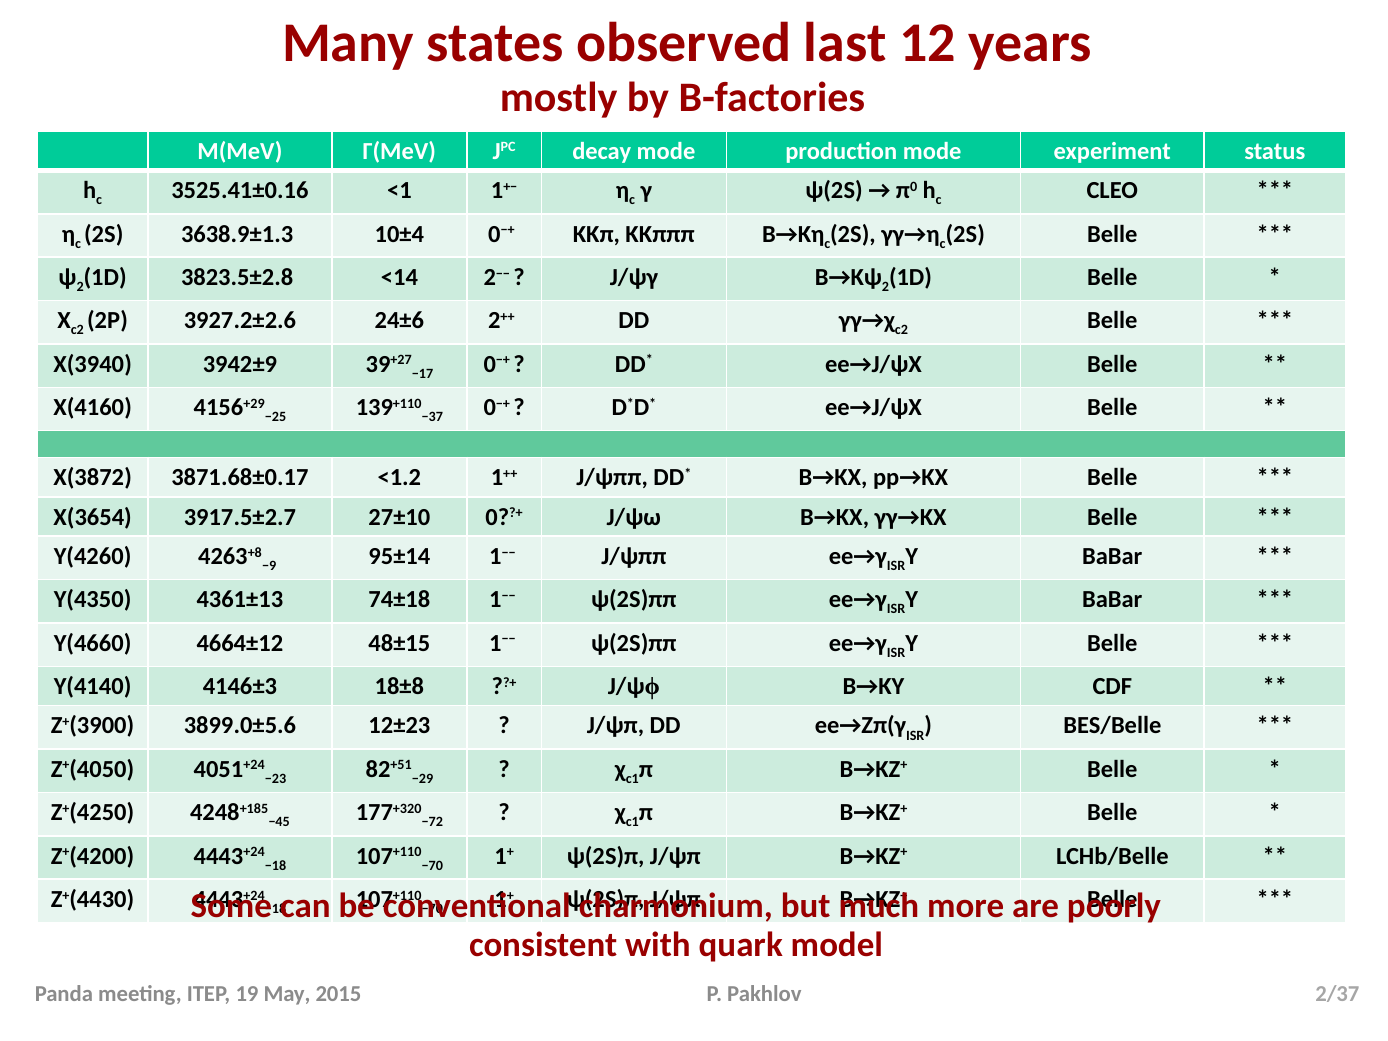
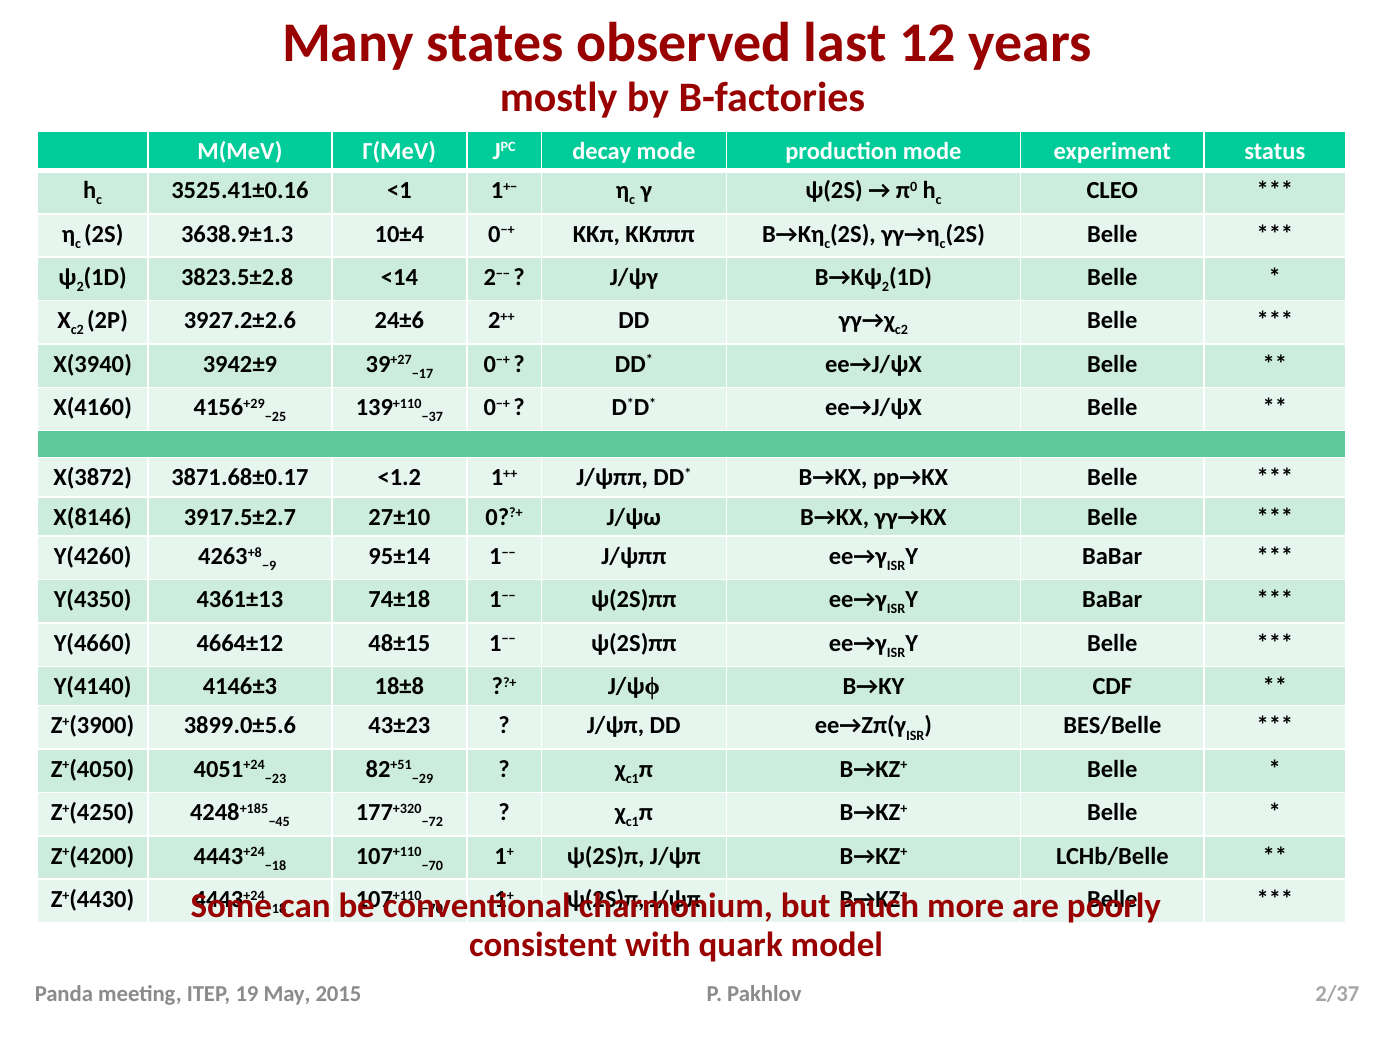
X(3654: X(3654 -> X(8146
12±23: 12±23 -> 43±23
